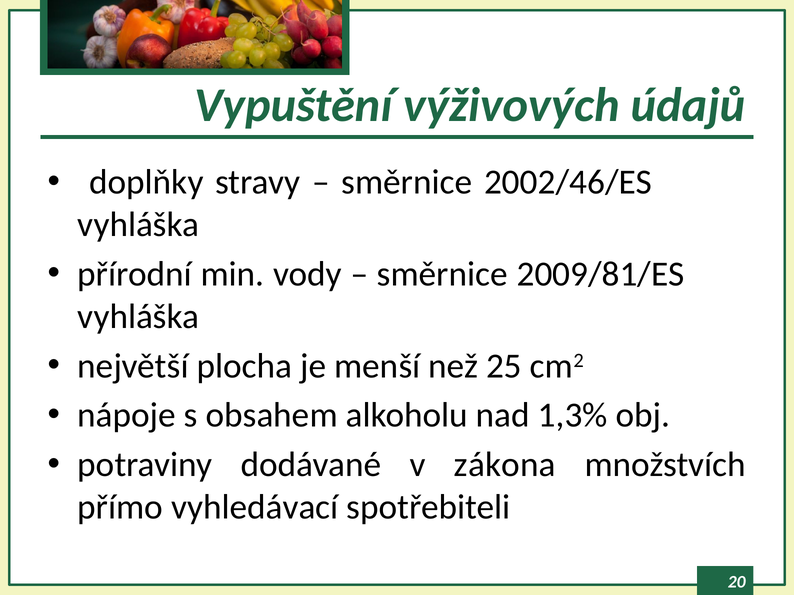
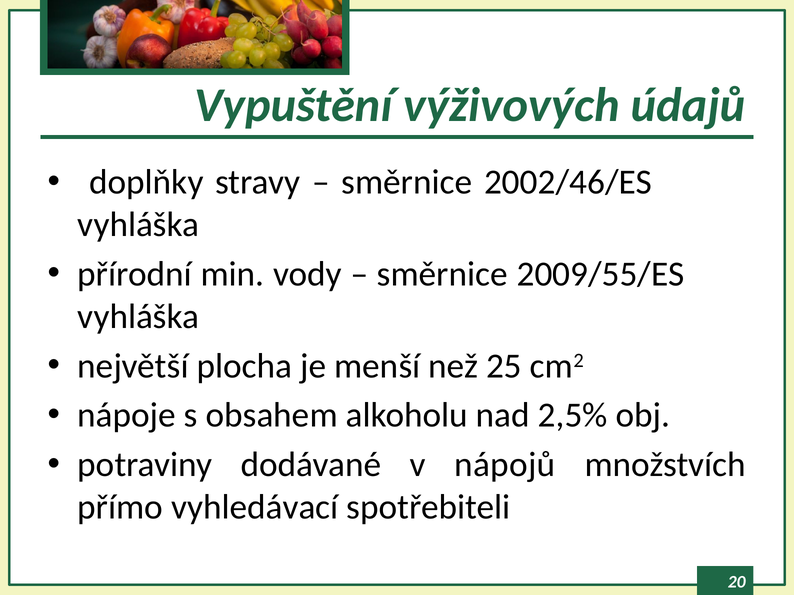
2009/81/ES: 2009/81/ES -> 2009/55/ES
1,3%: 1,3% -> 2,5%
zákona: zákona -> nápojů
